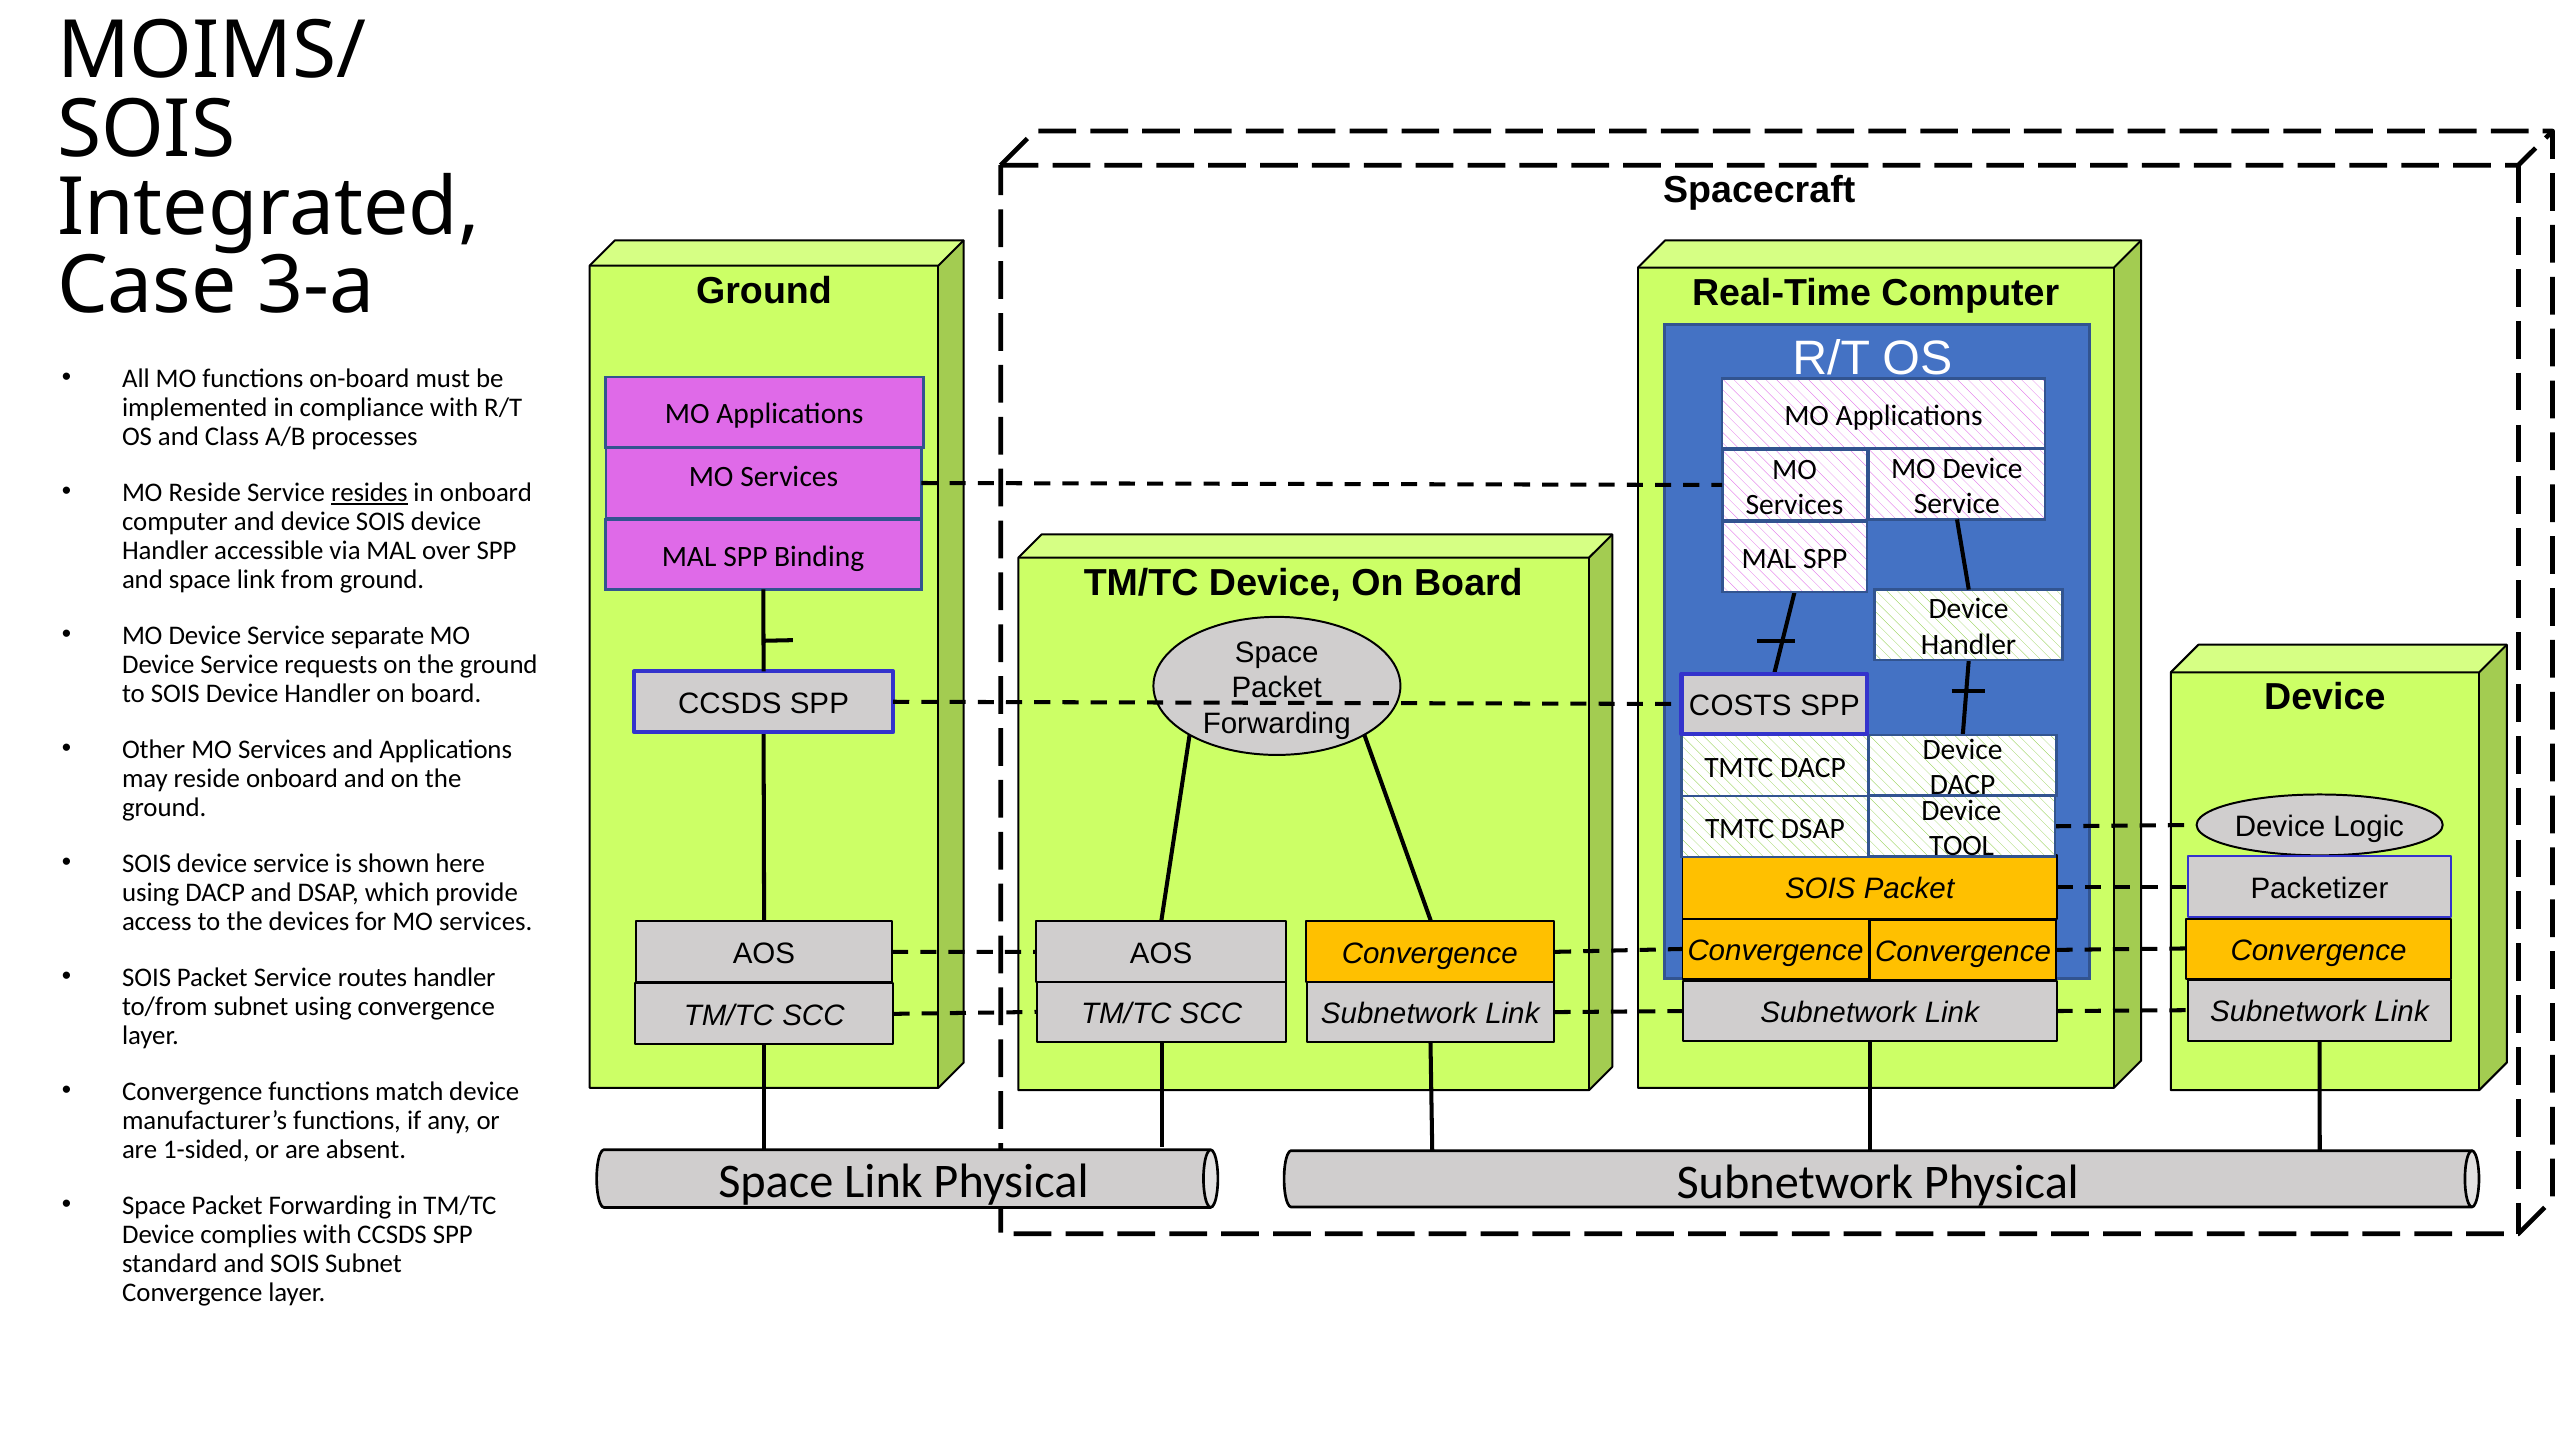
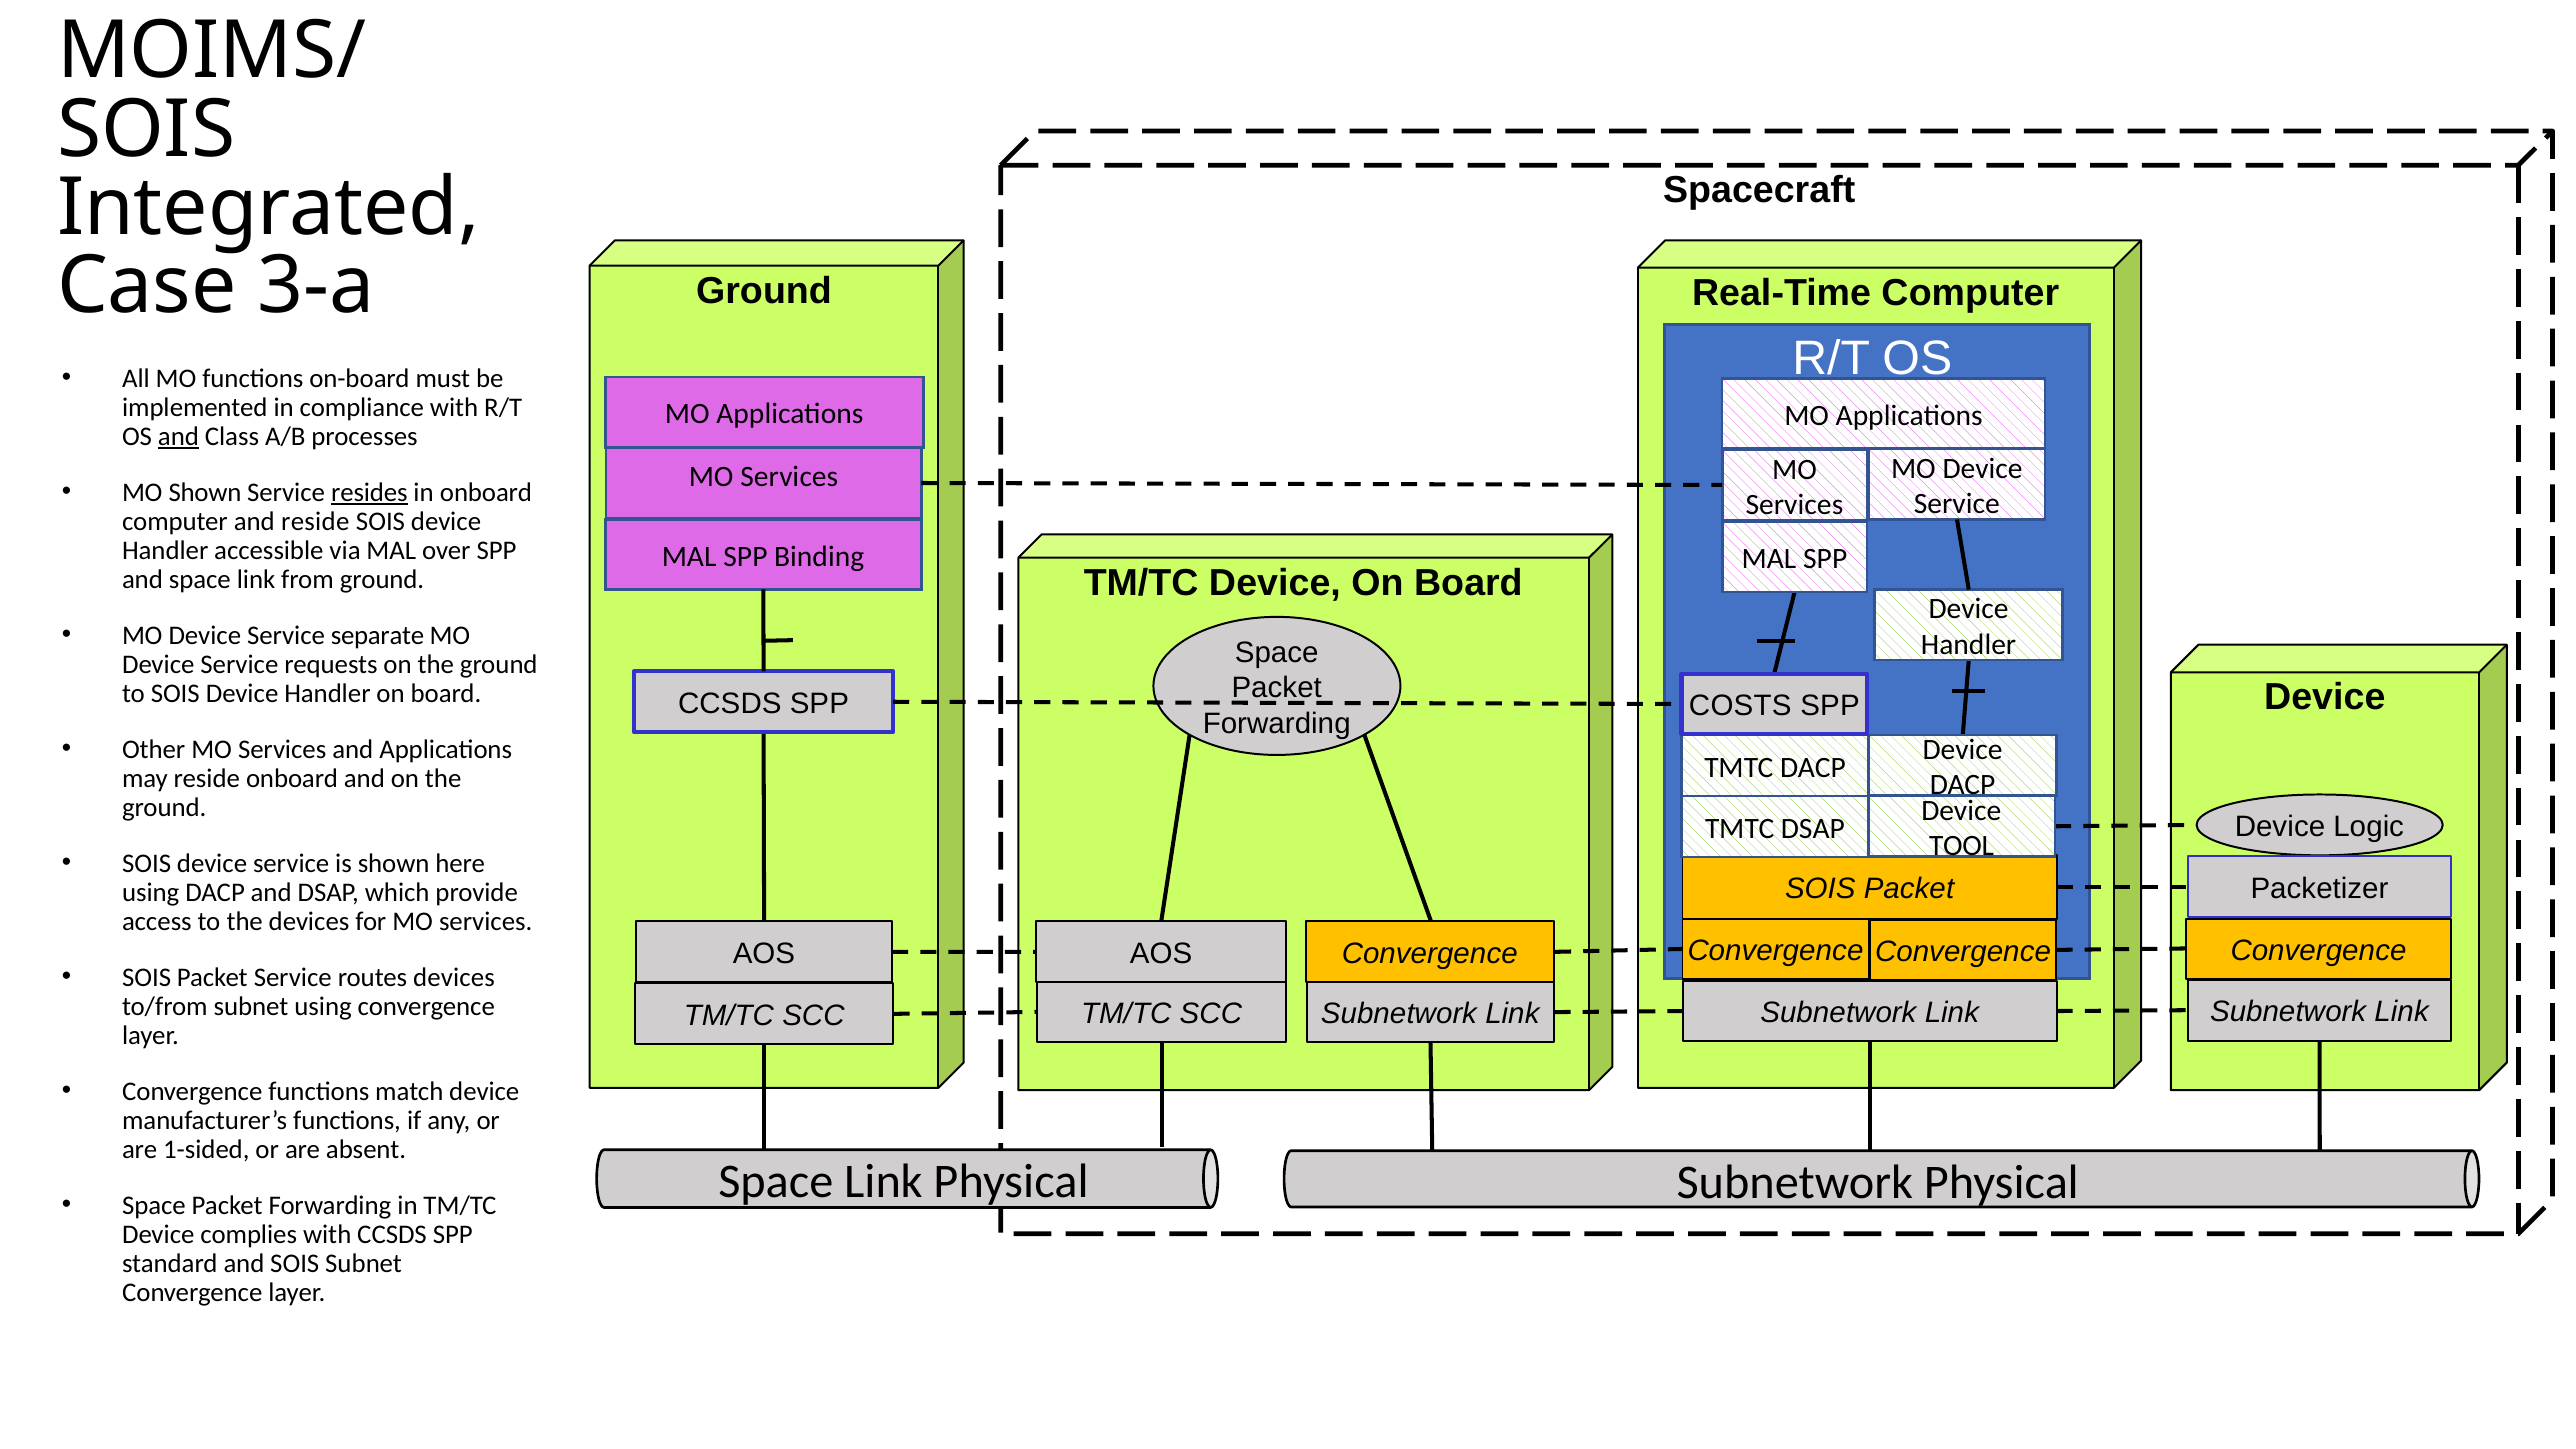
and at (178, 436) underline: none -> present
MO Reside: Reside -> Shown
and device: device -> reside
routes handler: handler -> devices
